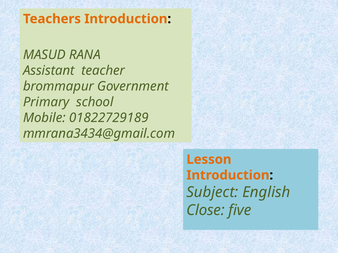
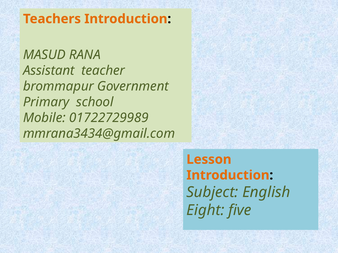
01822729189: 01822729189 -> 01722729989
Close: Close -> Eight
